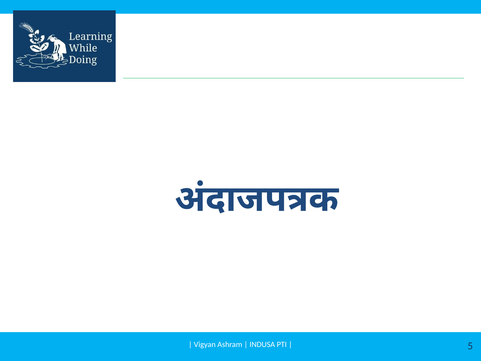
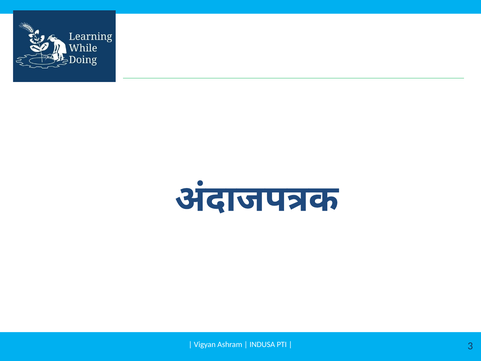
5: 5 -> 3
